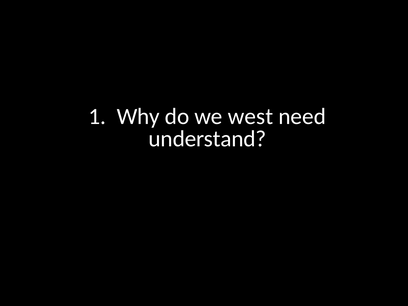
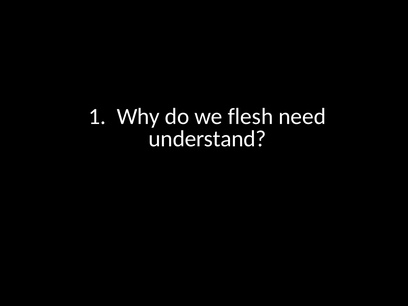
west: west -> flesh
